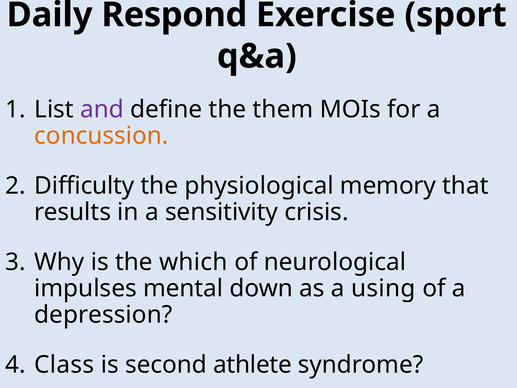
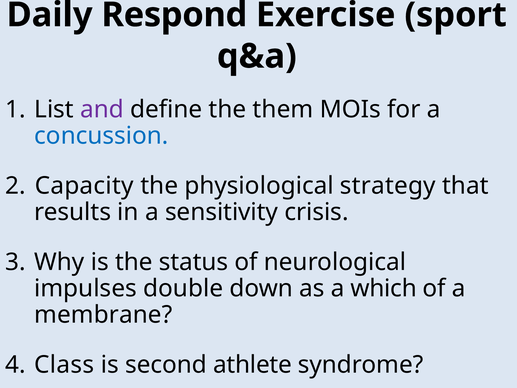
concussion colour: orange -> blue
Difficulty: Difficulty -> Capacity
memory: memory -> strategy
which: which -> status
mental: mental -> double
using: using -> which
depression: depression -> membrane
